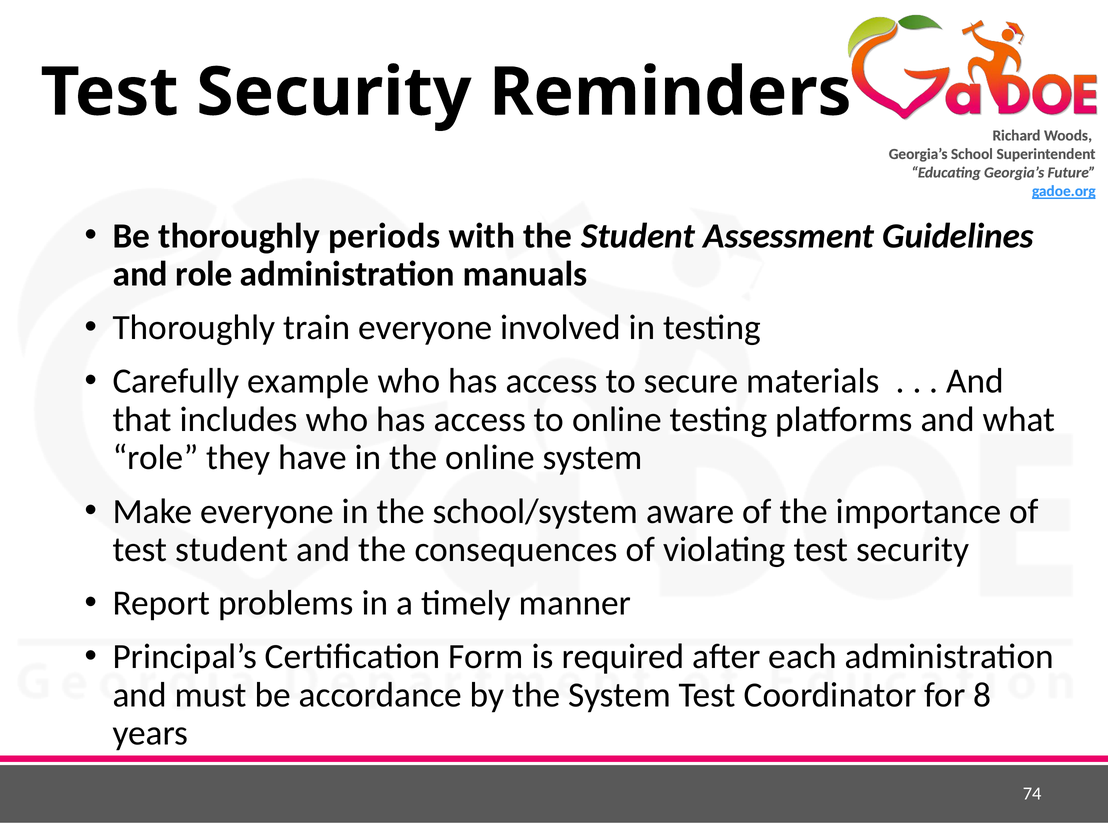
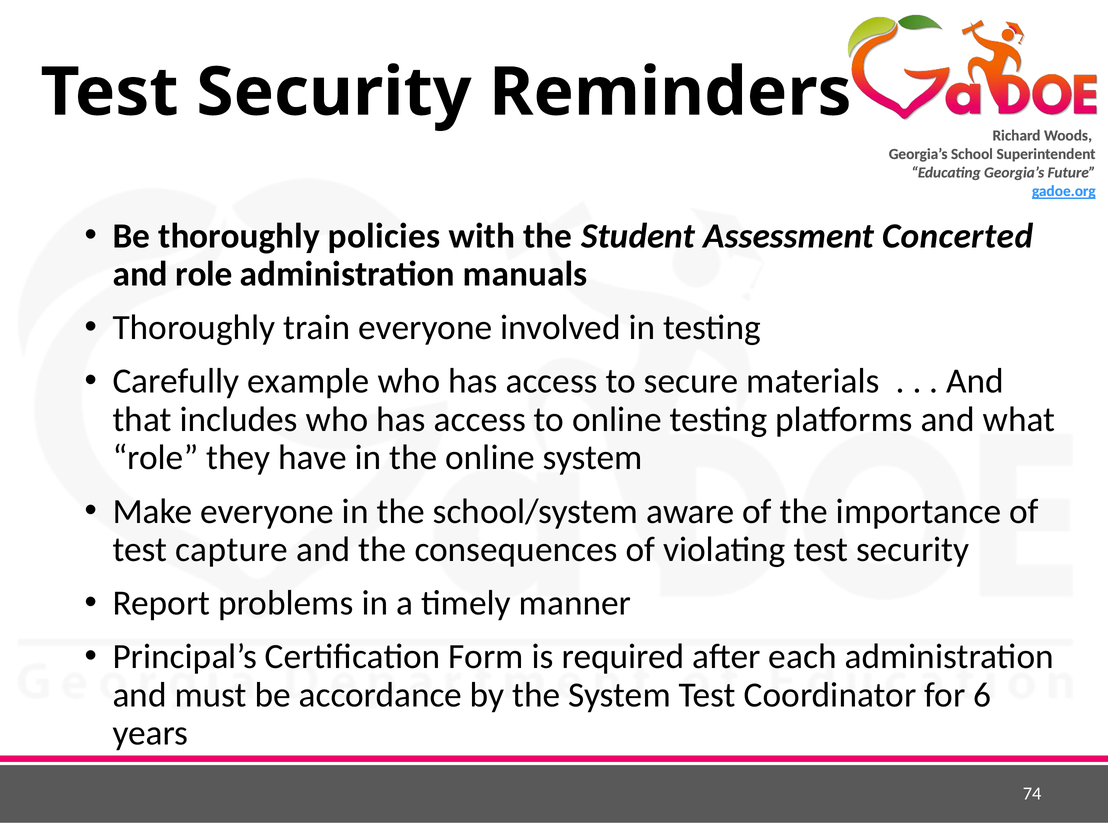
periods: periods -> policies
Guidelines: Guidelines -> Concerted
test student: student -> capture
8: 8 -> 6
